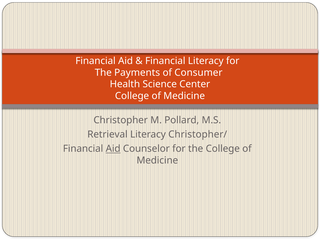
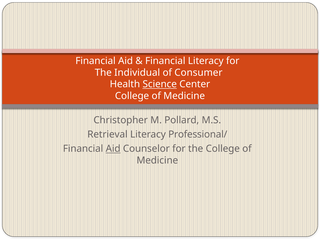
Payments: Payments -> Individual
Science underline: none -> present
Christopher/: Christopher/ -> Professional/
